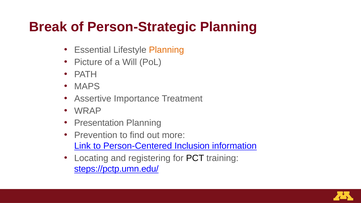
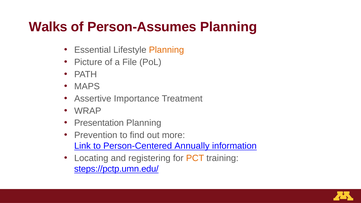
Break: Break -> Walks
Person-Strategic: Person-Strategic -> Person-Assumes
Will: Will -> File
Inclusion: Inclusion -> Annually
PCT colour: black -> orange
